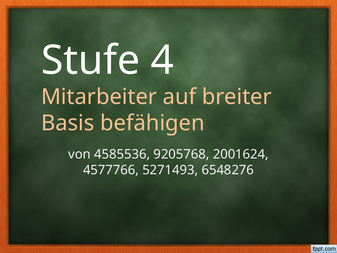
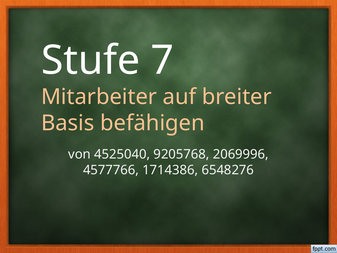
4: 4 -> 7
4585536: 4585536 -> 4525040
2001624: 2001624 -> 2069996
5271493: 5271493 -> 1714386
